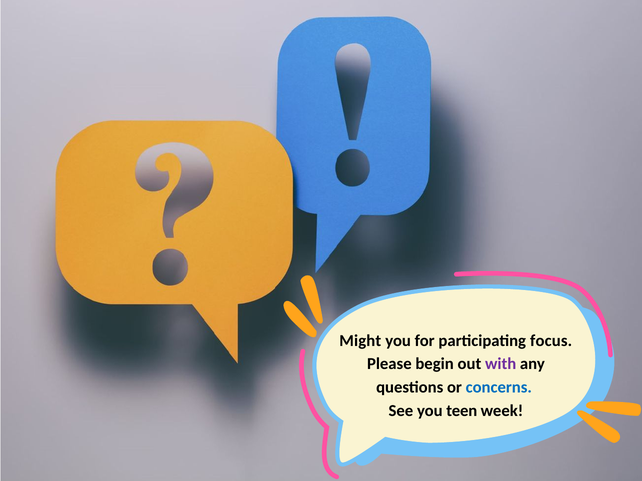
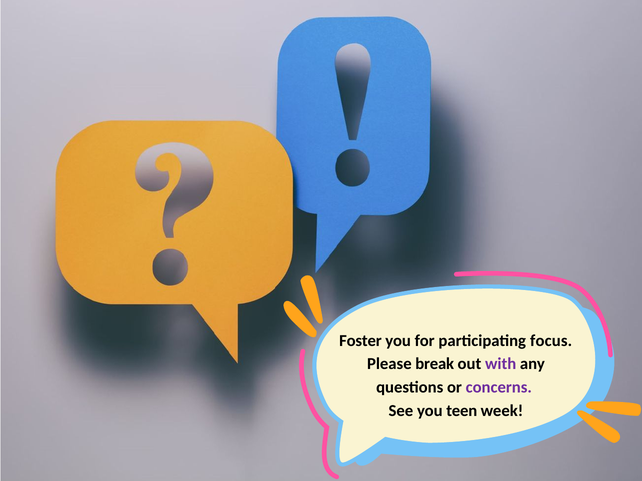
Might: Might -> Foster
begin: begin -> break
concerns colour: blue -> purple
